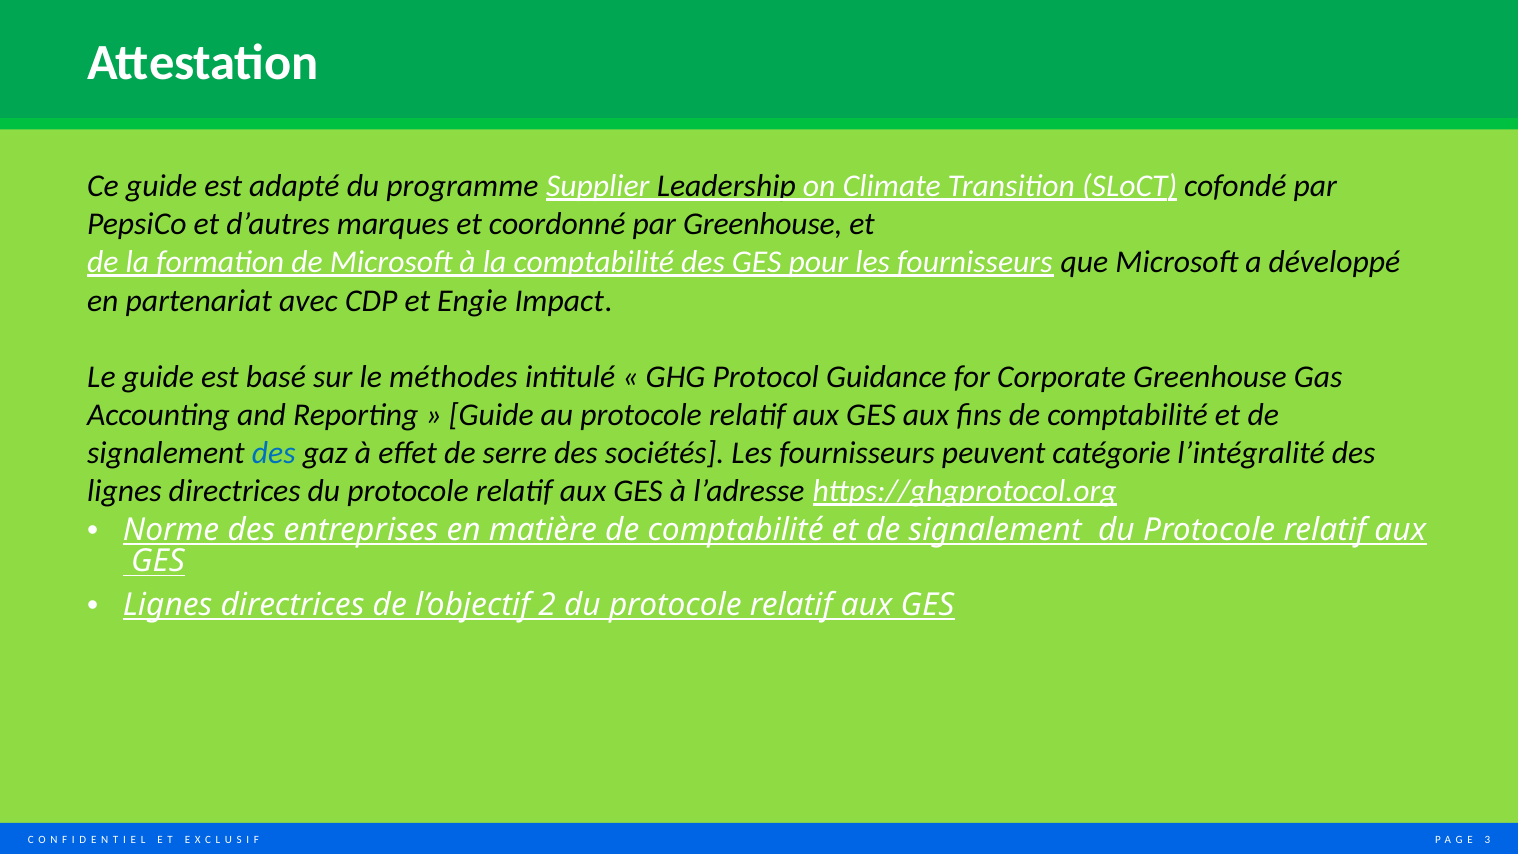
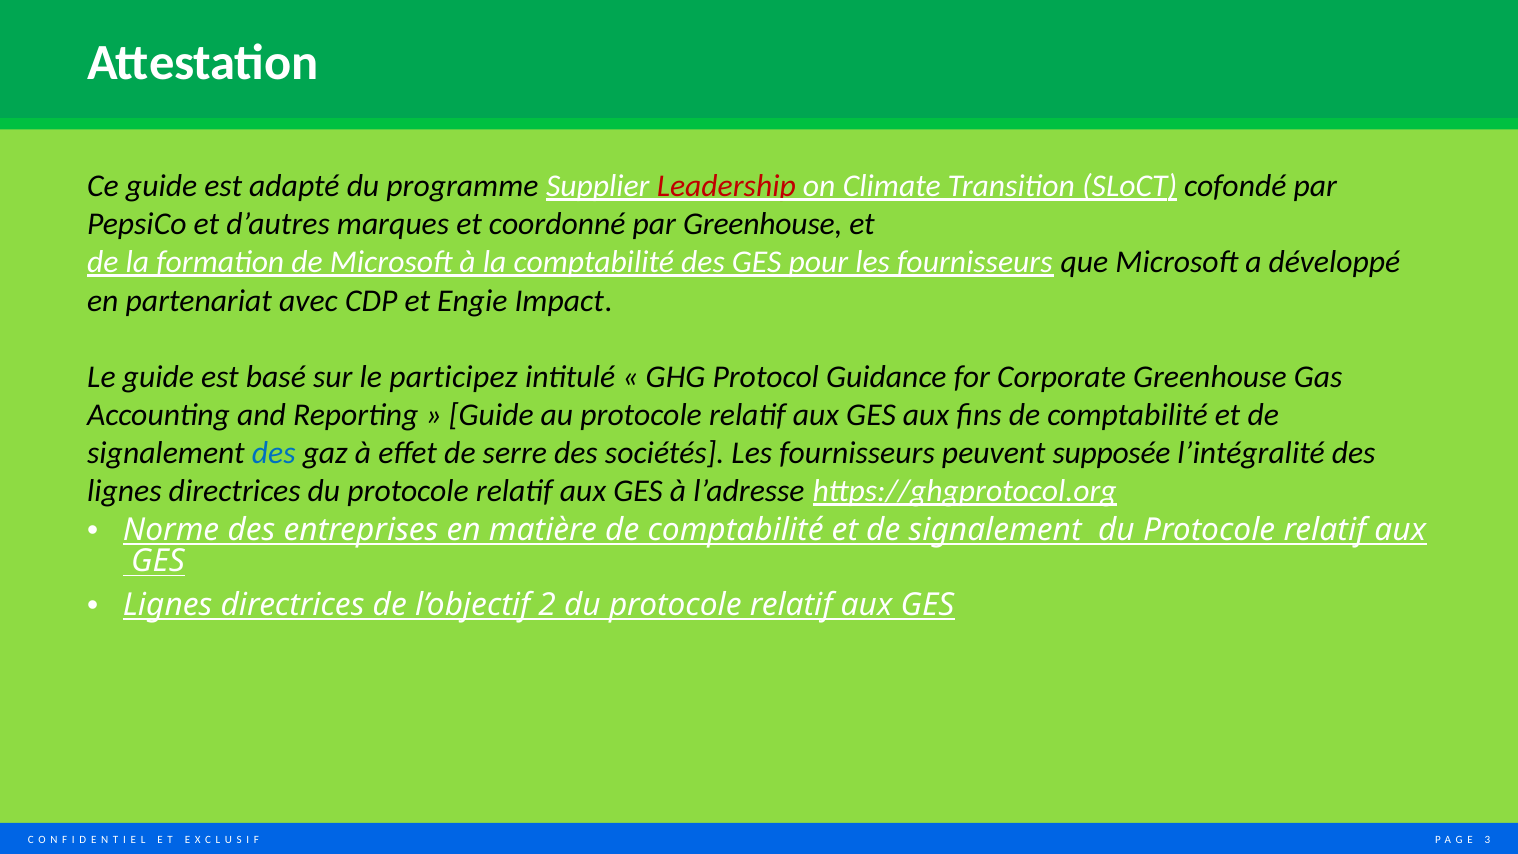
Leadership colour: black -> red
méthodes: méthodes -> participez
catégorie: catégorie -> supposée
